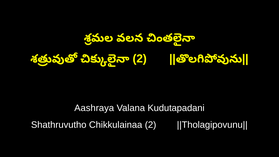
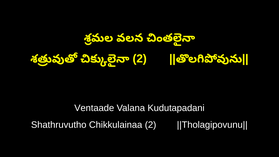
Aashraya: Aashraya -> Ventaade
